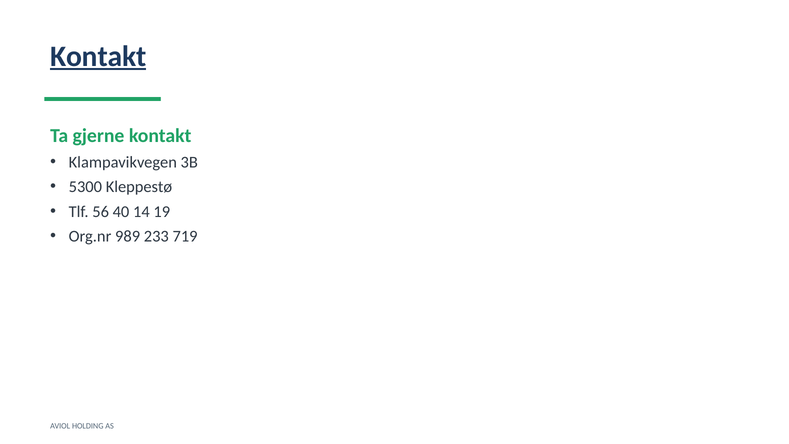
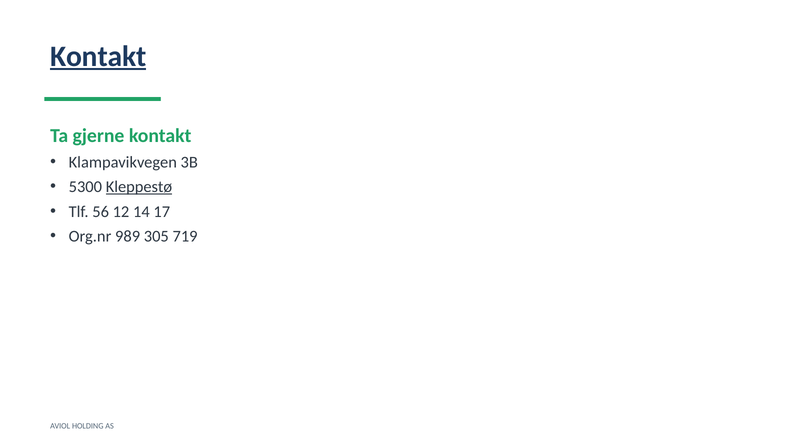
Kleppestø underline: none -> present
40: 40 -> 12
19: 19 -> 17
233: 233 -> 305
